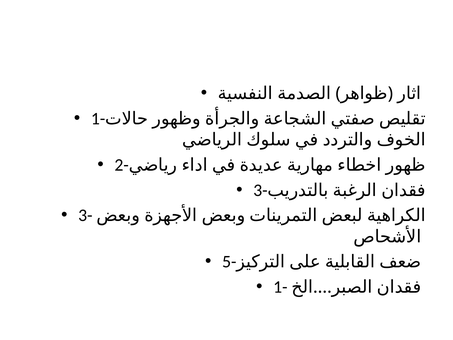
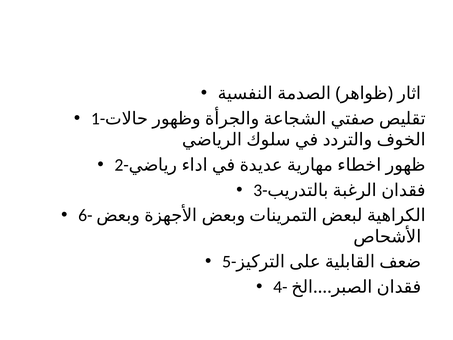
3- at (85, 215): 3- -> 6-
1- at (280, 287): 1- -> 4-
